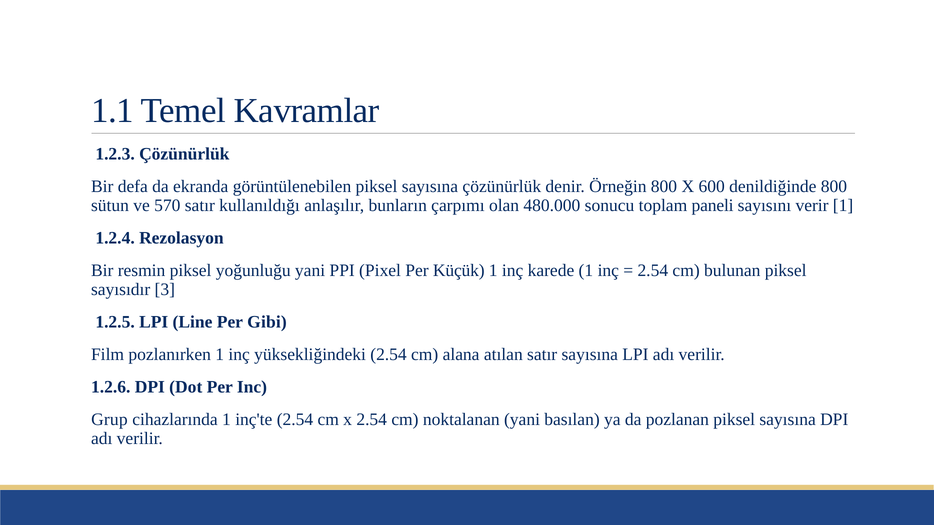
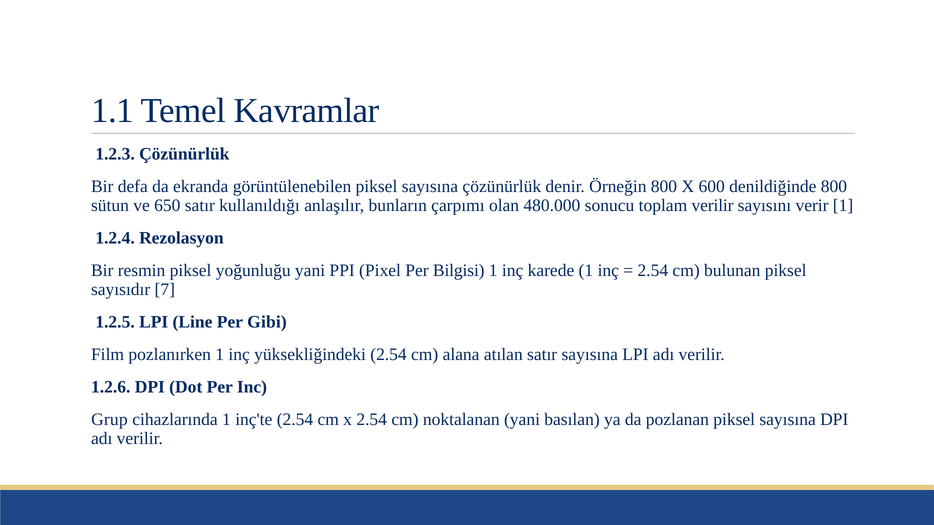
570: 570 -> 650
toplam paneli: paneli -> verilir
Küçük: Küçük -> Bilgisi
3: 3 -> 7
